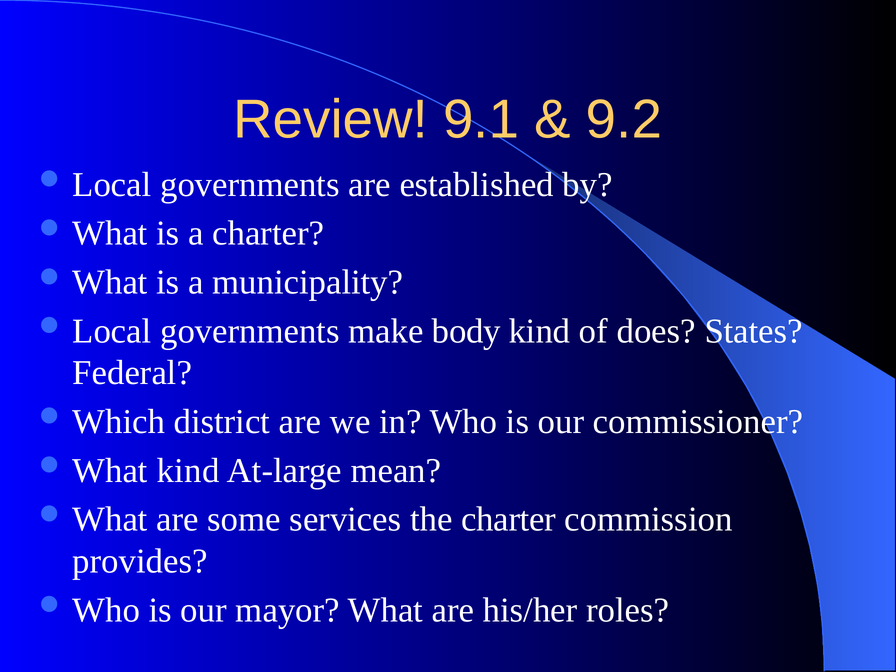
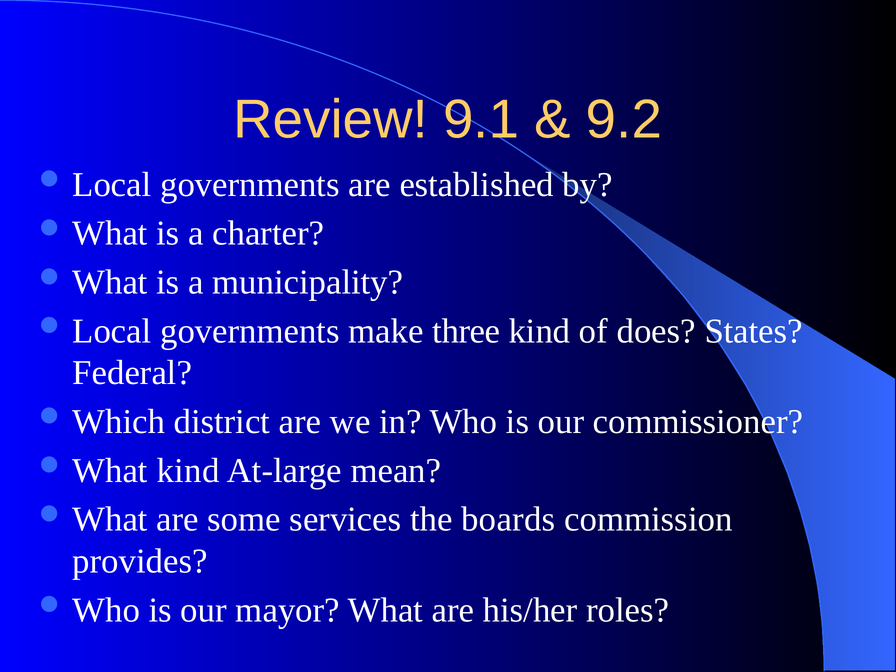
body: body -> three
the charter: charter -> boards
